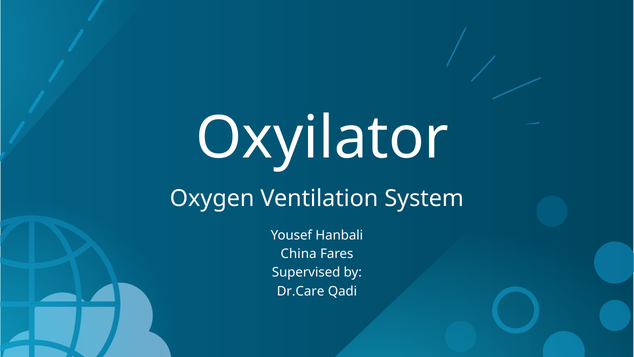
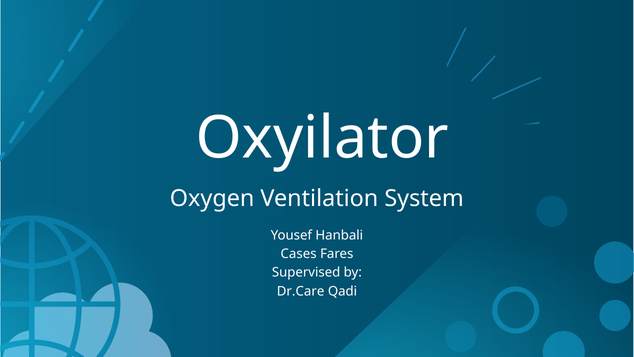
China: China -> Cases
